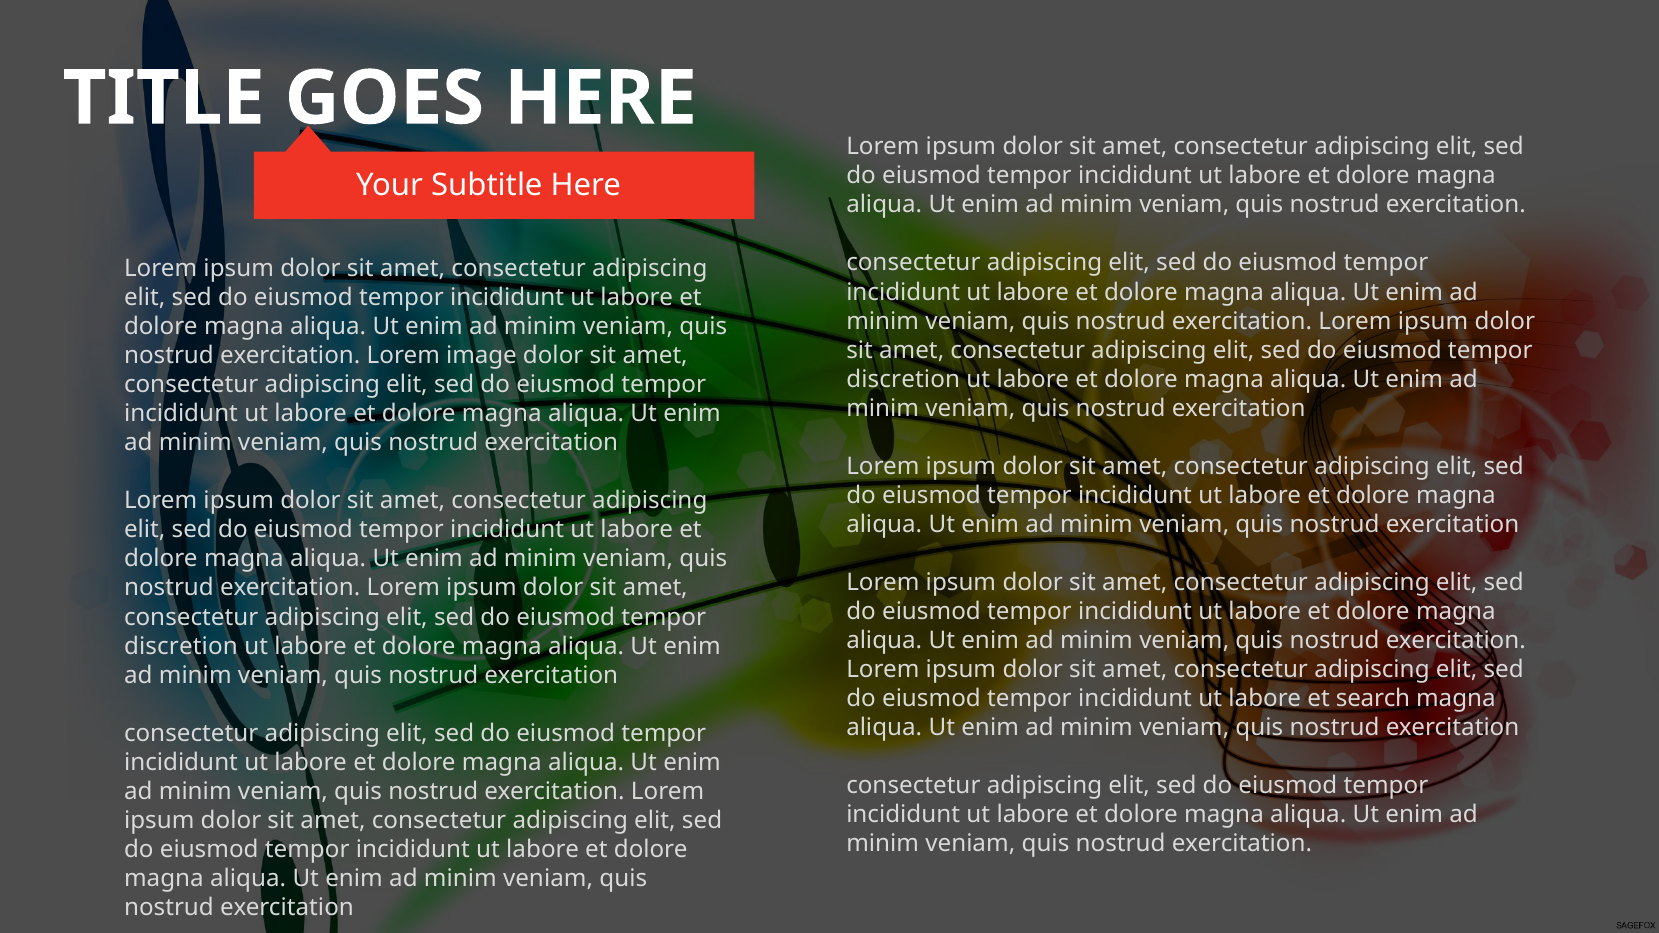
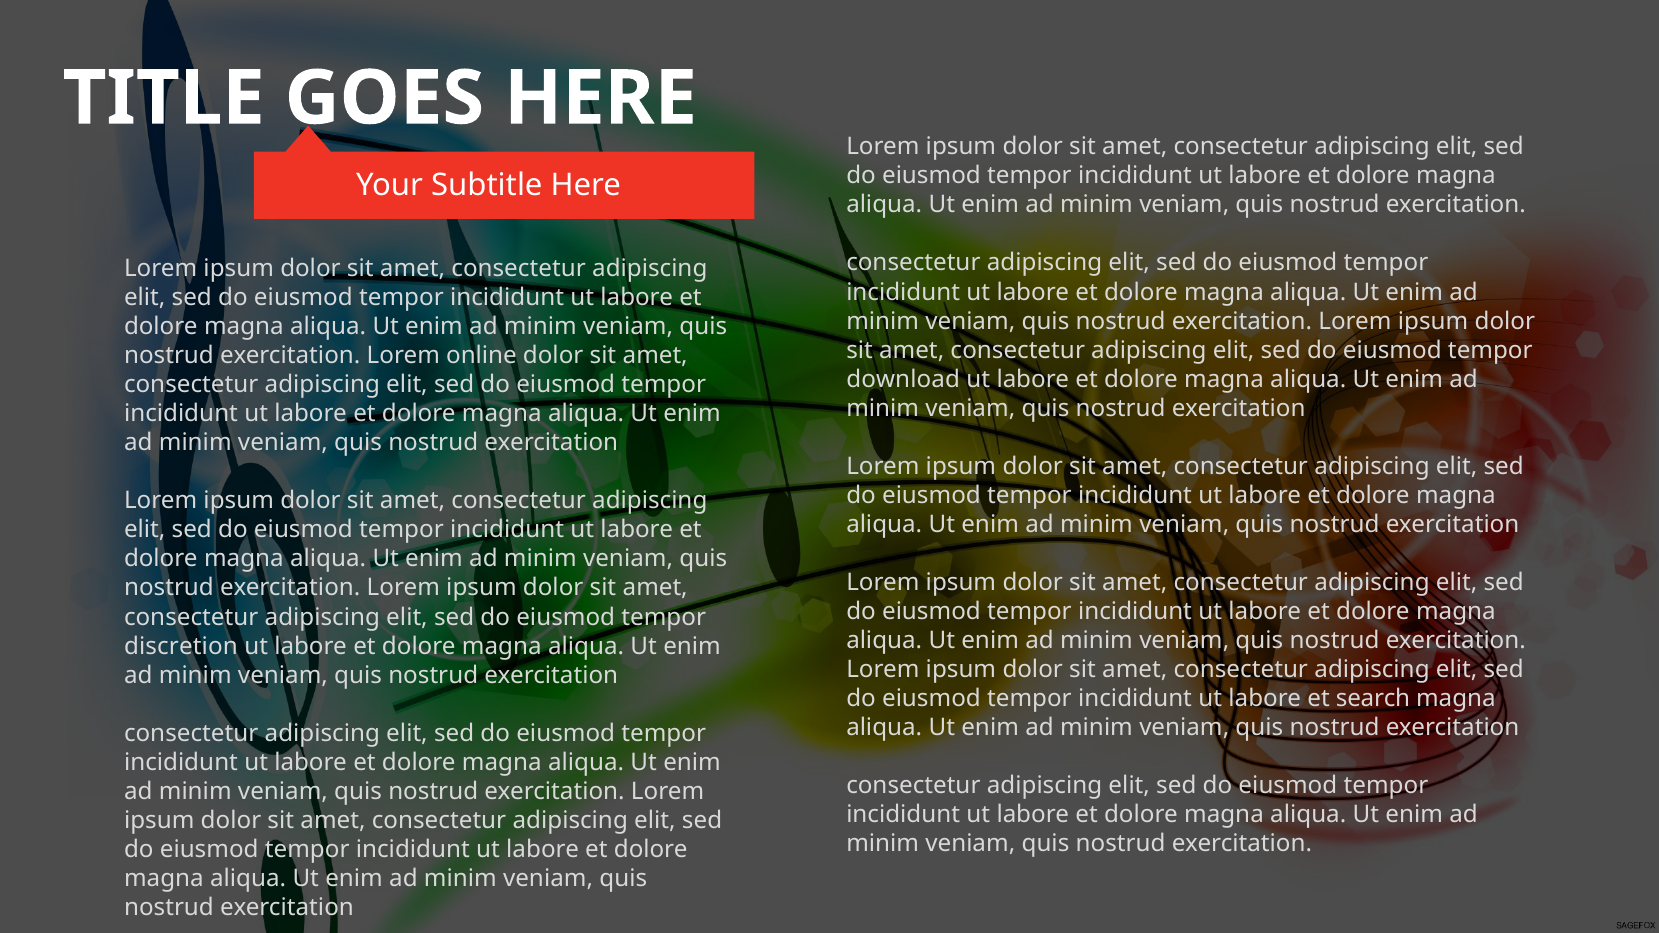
image: image -> online
discretion at (903, 379): discretion -> download
